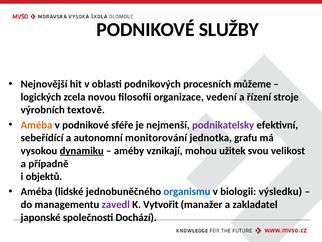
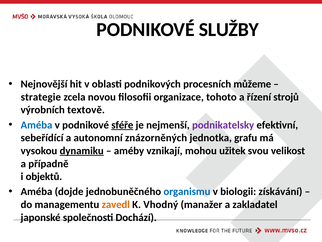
logických: logických -> strategie
vedení: vedení -> tohoto
stroje: stroje -> strojů
Améba at (36, 125) colour: orange -> blue
sféře underline: none -> present
monitorování: monitorování -> znázorněných
lidské: lidské -> dojde
výsledku: výsledku -> získávání
zavedl colour: purple -> orange
Vytvořit: Vytvořit -> Vhodný
